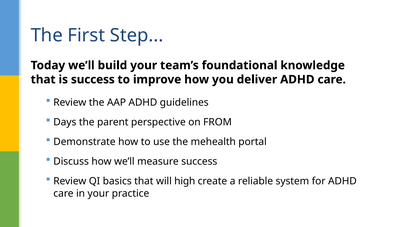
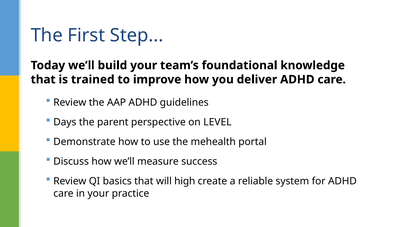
is success: success -> trained
FROM: FROM -> LEVEL
